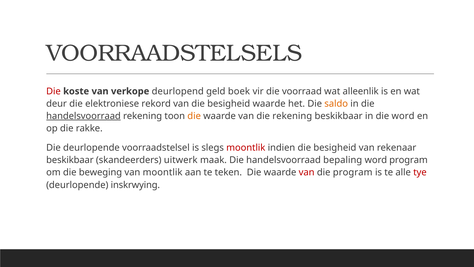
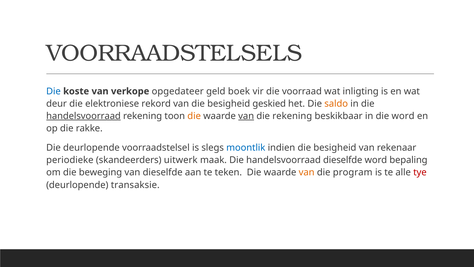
Die at (53, 91) colour: red -> blue
deurlopend: deurlopend -> opgedateer
alleenlik: alleenlik -> inligting
besigheid waarde: waarde -> geskied
van at (246, 116) underline: none -> present
moontlik at (246, 148) colour: red -> blue
beskikbaar at (70, 160): beskikbaar -> periodieke
handelsvoorraad bepaling: bepaling -> dieselfde
word program: program -> bepaling
van moontlik: moontlik -> dieselfde
van at (307, 172) colour: red -> orange
inskrwying: inskrwying -> transaksie
